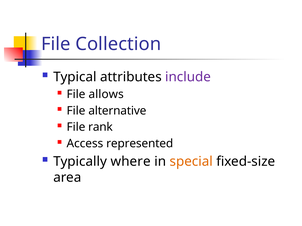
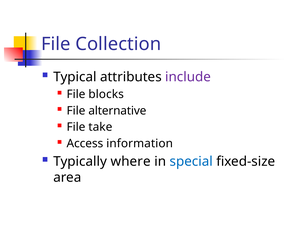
allows: allows -> blocks
rank: rank -> take
represented: represented -> information
special colour: orange -> blue
